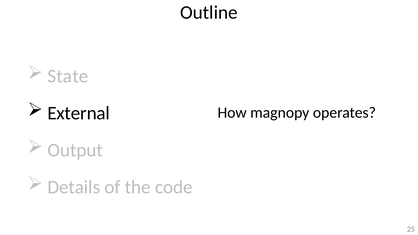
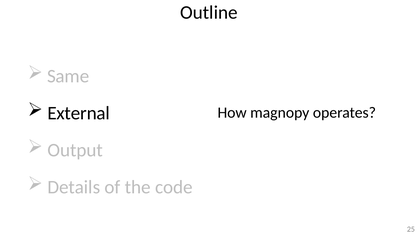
State: State -> Same
